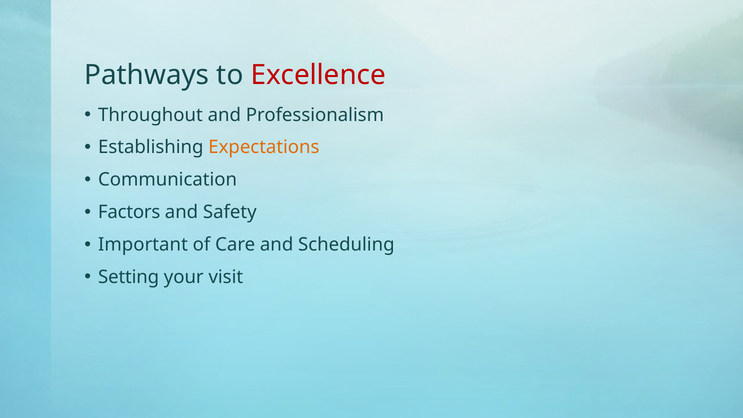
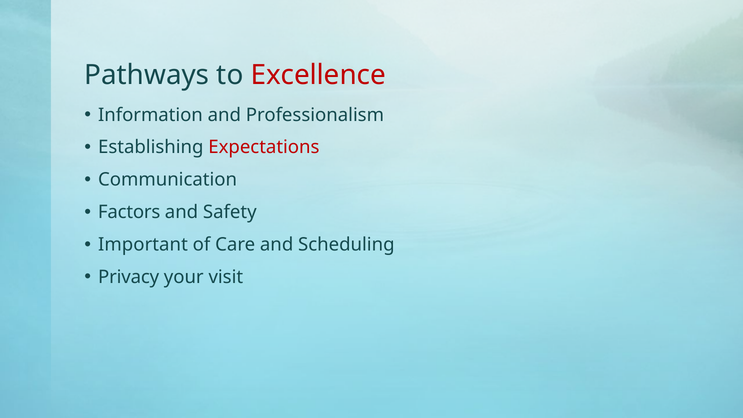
Throughout: Throughout -> Information
Expectations colour: orange -> red
Setting: Setting -> Privacy
